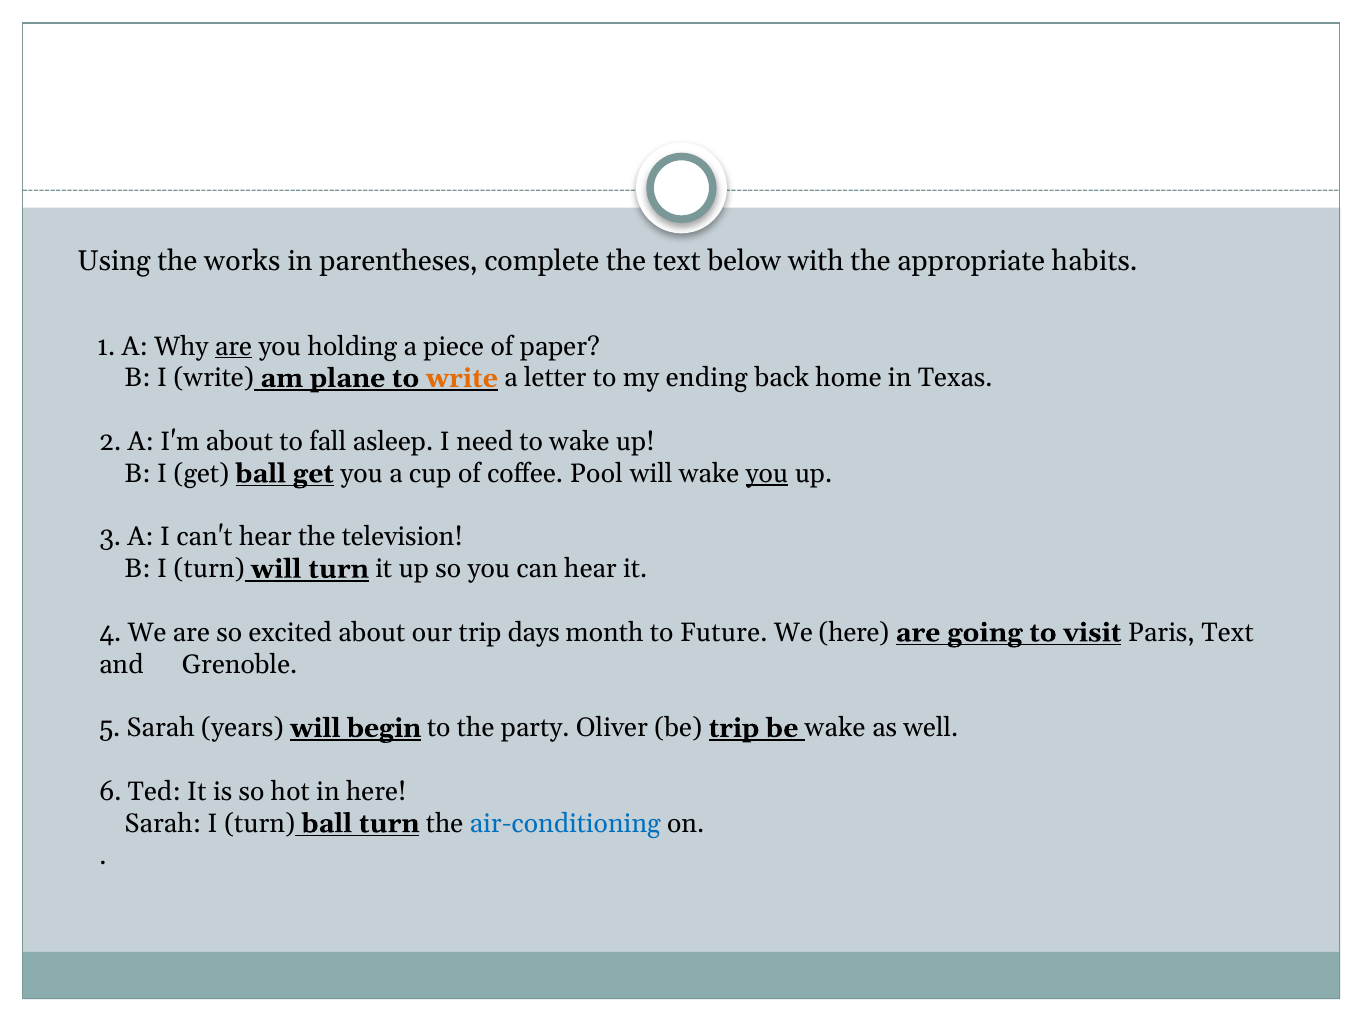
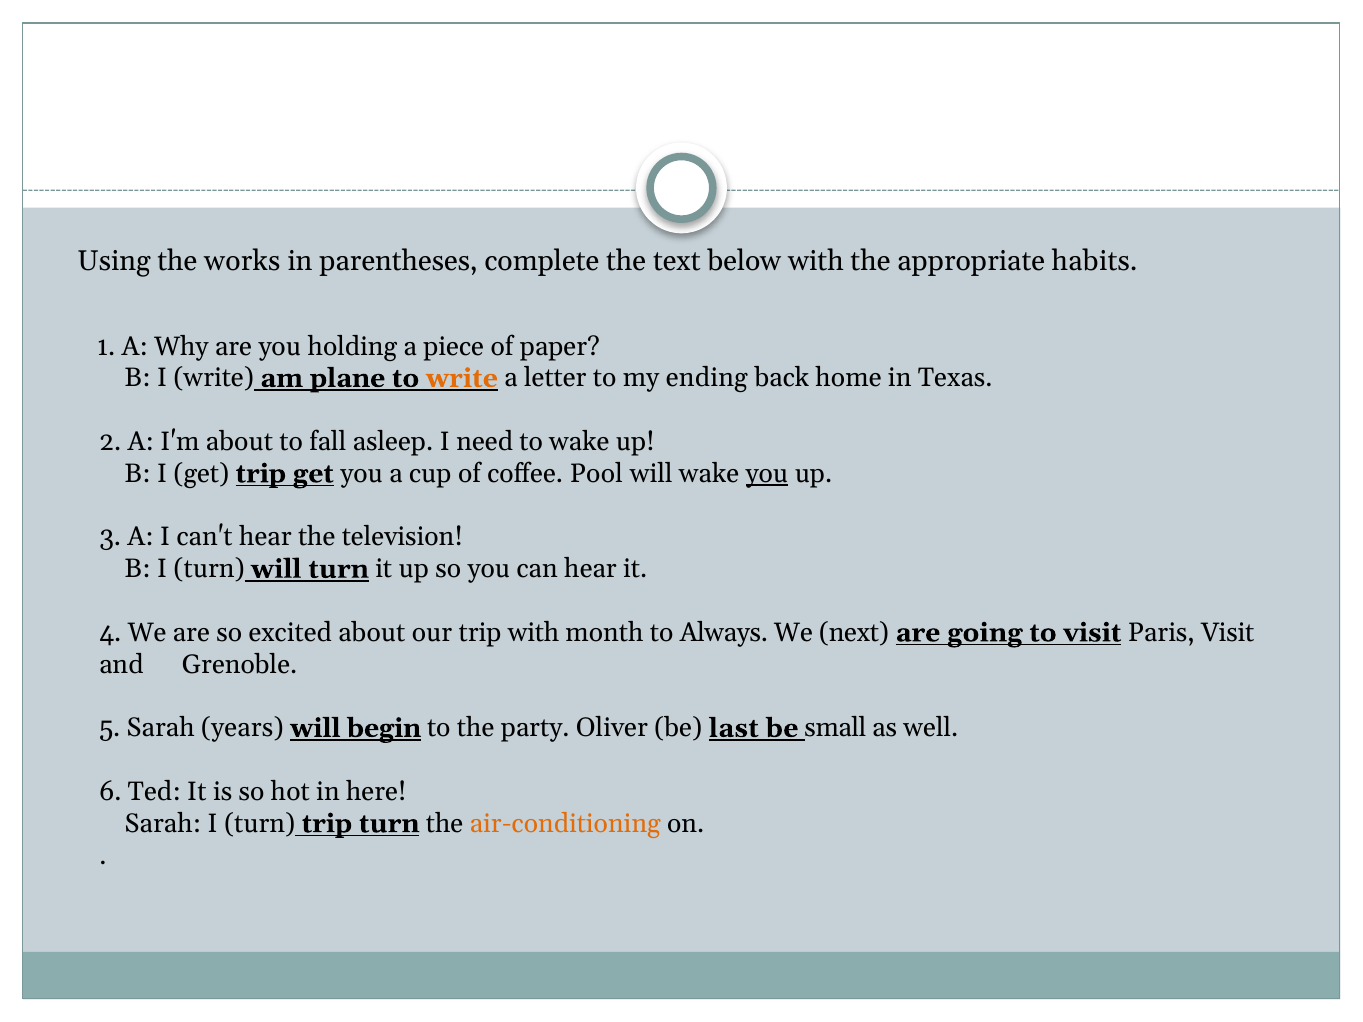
are at (234, 346) underline: present -> none
get ball: ball -> trip
trip days: days -> with
Future: Future -> Always
We here: here -> next
Paris Text: Text -> Visit
be trip: trip -> last
be wake: wake -> small
turn ball: ball -> trip
air-conditioning colour: blue -> orange
